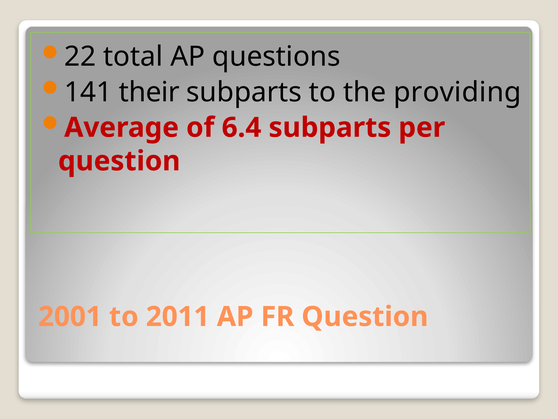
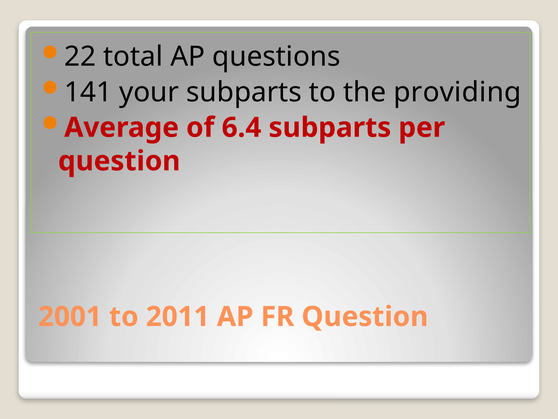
their: their -> your
